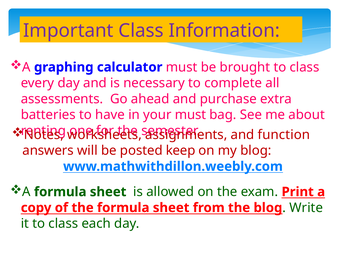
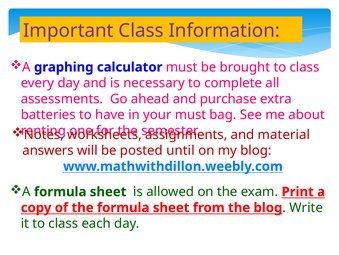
function: function -> material
keep: keep -> until
